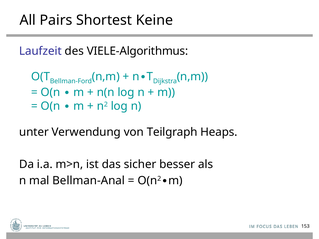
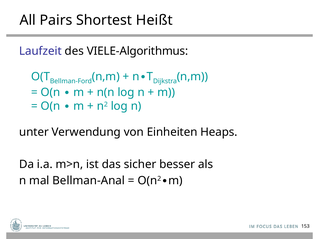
Keine: Keine -> Heißt
Teilgraph: Teilgraph -> Einheiten
